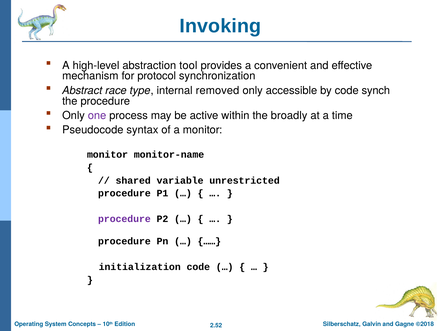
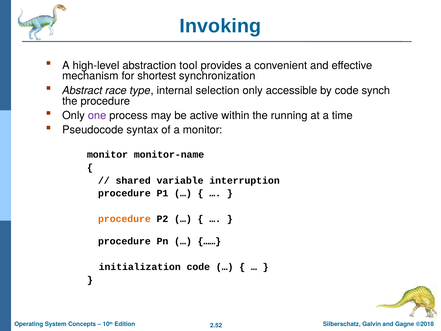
protocol: protocol -> shortest
removed: removed -> selection
broadly: broadly -> running
unrestricted: unrestricted -> interruption
procedure at (124, 219) colour: purple -> orange
